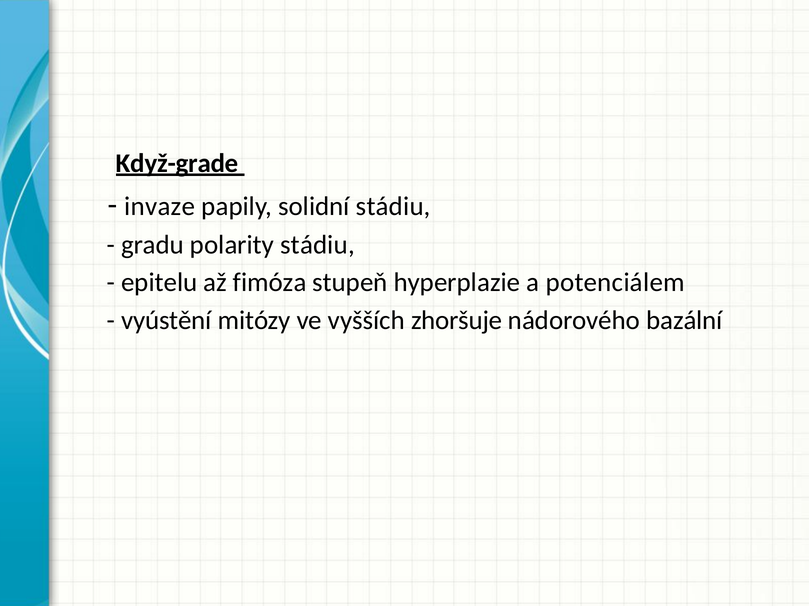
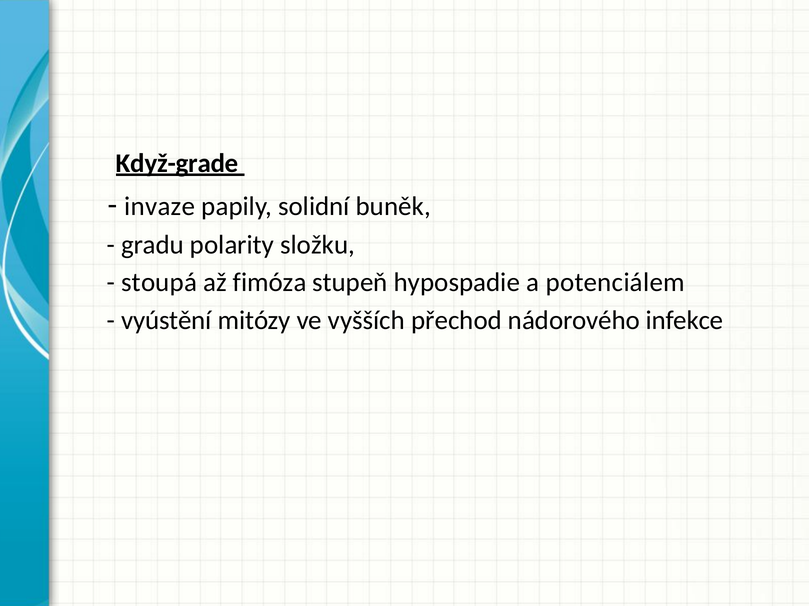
solidní stádiu: stádiu -> buněk
polarity stádiu: stádiu -> složku
epitelu: epitelu -> stoupá
hyperplazie: hyperplazie -> hypospadie
zhoršuje: zhoršuje -> přechod
bazální: bazální -> infekce
